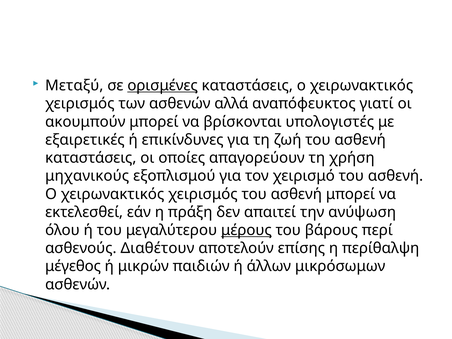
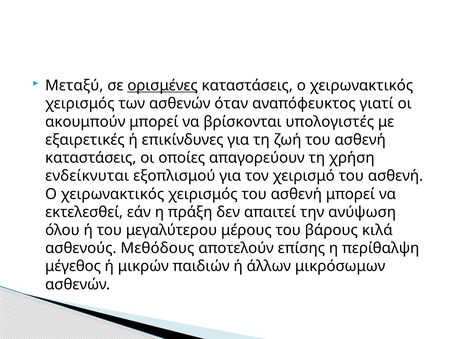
αλλά: αλλά -> όταν
μηχανικούς: μηχανικούς -> ενδείκνυται
μέρους underline: present -> none
περί: περί -> κιλά
Διαθέτουν: Διαθέτουν -> Μεθόδους
